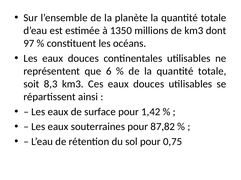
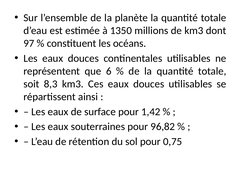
87,82: 87,82 -> 96,82
